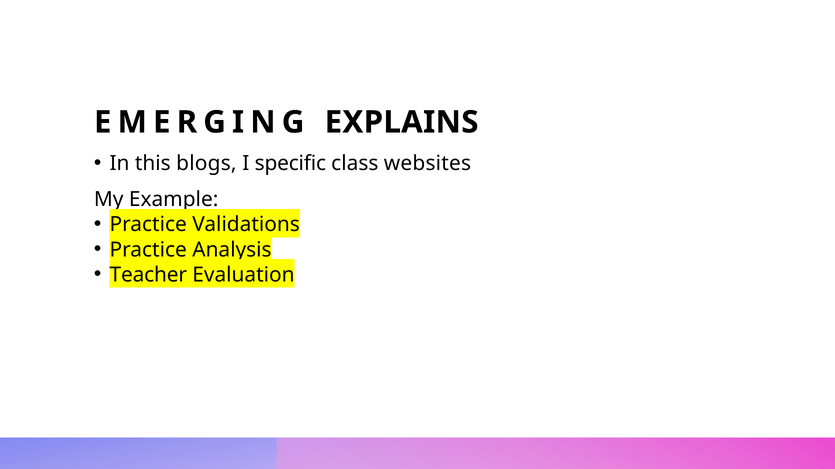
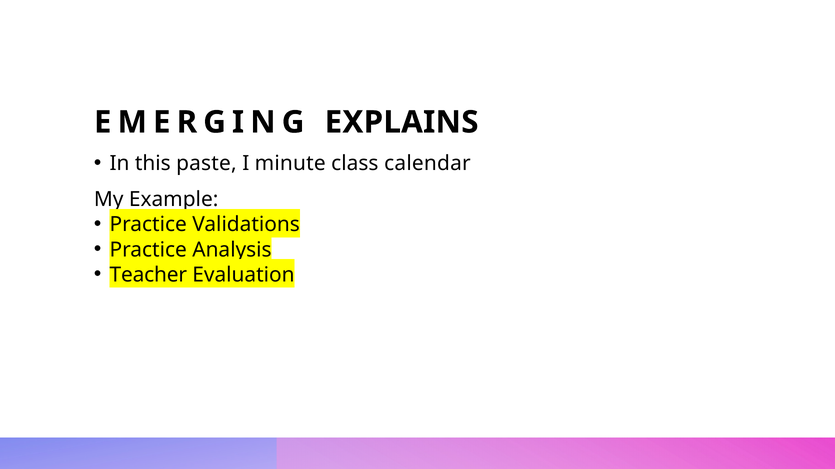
blogs: blogs -> paste
specific: specific -> minute
websites: websites -> calendar
